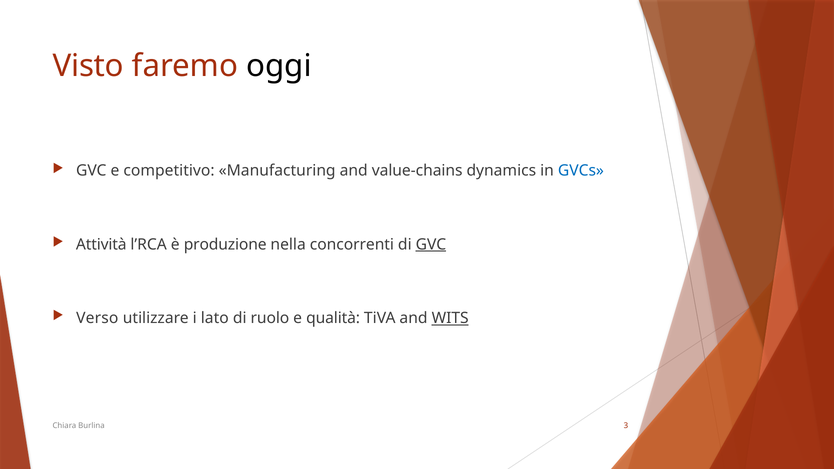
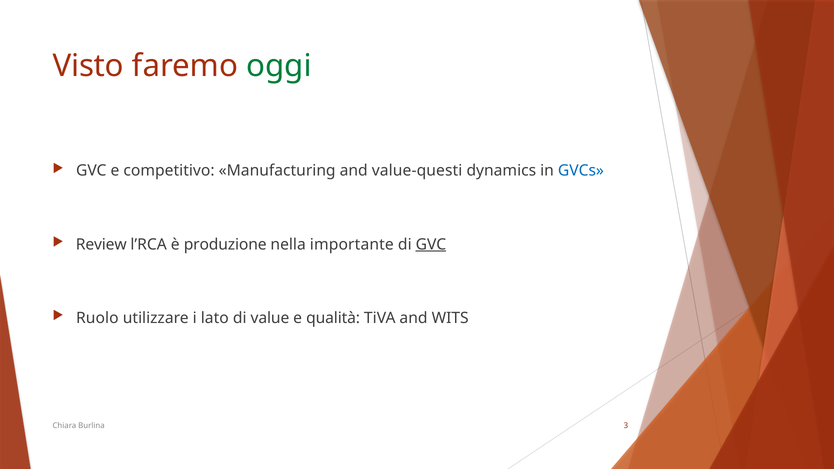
oggi colour: black -> green
value-chains: value-chains -> value-questi
Attività: Attività -> Review
concorrenti: concorrenti -> importante
Verso: Verso -> Ruolo
ruolo: ruolo -> value
WITS underline: present -> none
